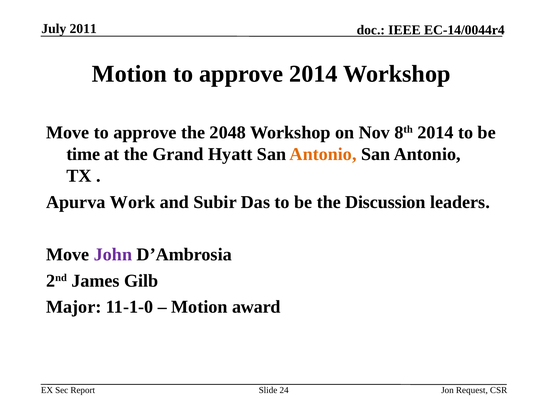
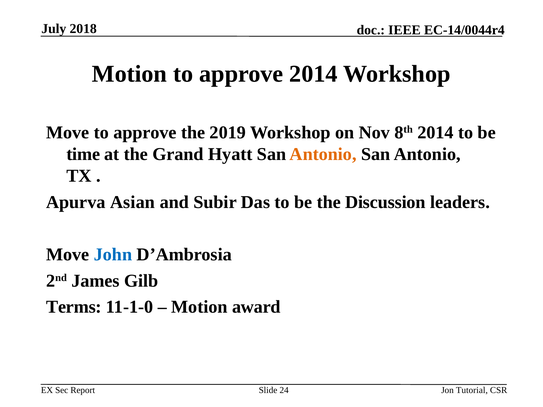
2011: 2011 -> 2018
2048: 2048 -> 2019
Work: Work -> Asian
John colour: purple -> blue
Major: Major -> Terms
Request: Request -> Tutorial
